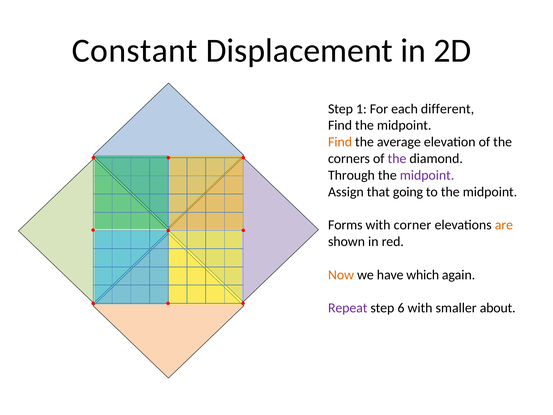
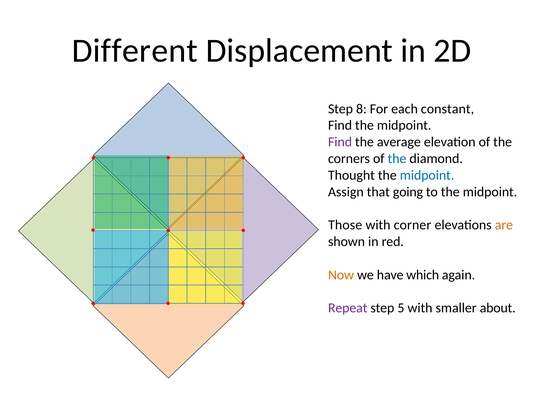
Constant: Constant -> Different
1: 1 -> 8
different: different -> constant
Find at (340, 142) colour: orange -> purple
the at (397, 159) colour: purple -> blue
Through: Through -> Thought
midpoint at (427, 175) colour: purple -> blue
Forms: Forms -> Those
6: 6 -> 5
